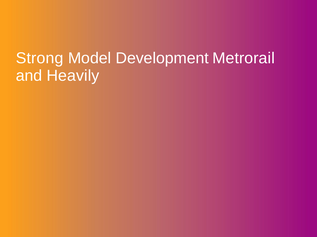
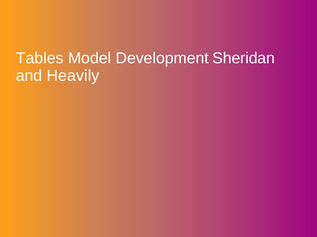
Strong: Strong -> Tables
Metrorail: Metrorail -> Sheridan
